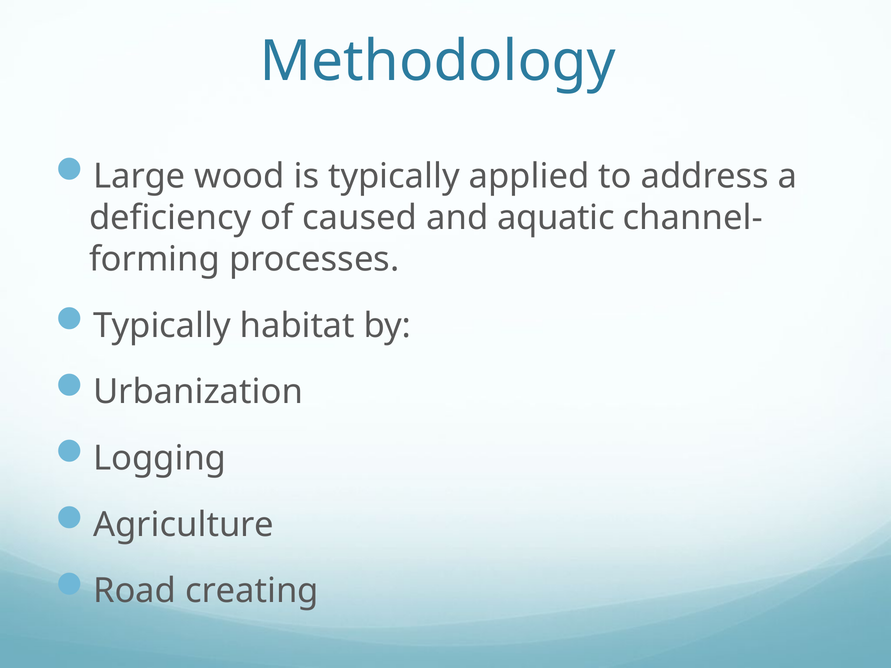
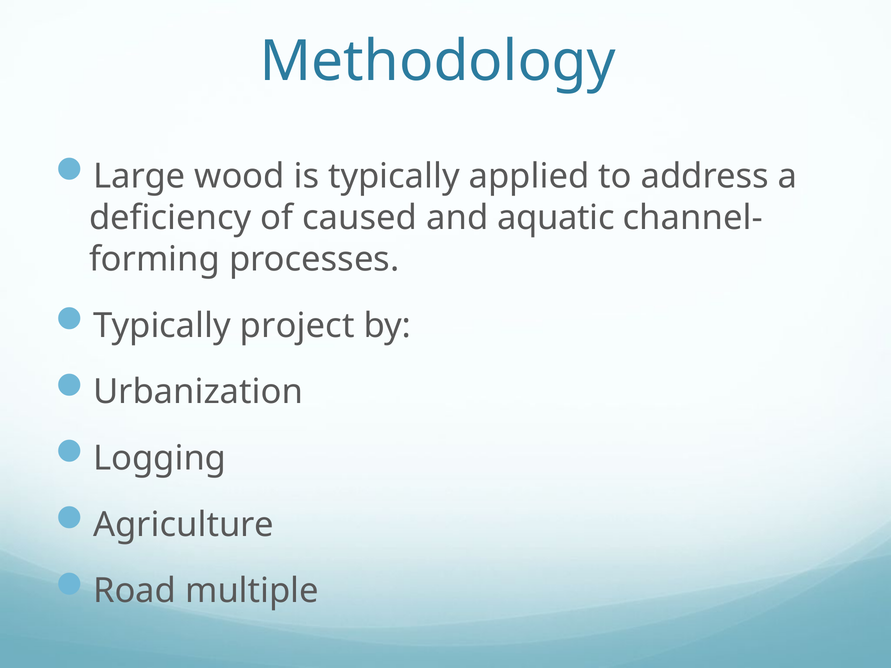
habitat: habitat -> project
creating: creating -> multiple
